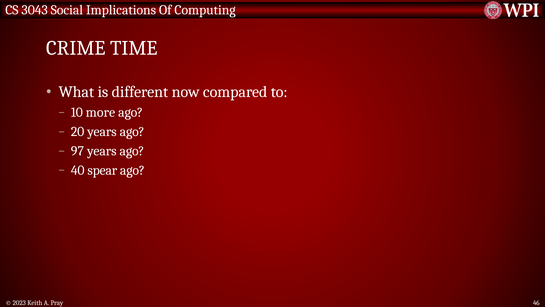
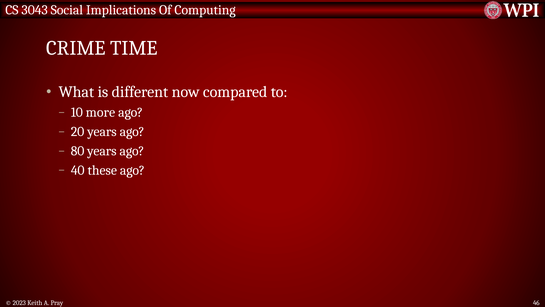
97: 97 -> 80
spear: spear -> these
